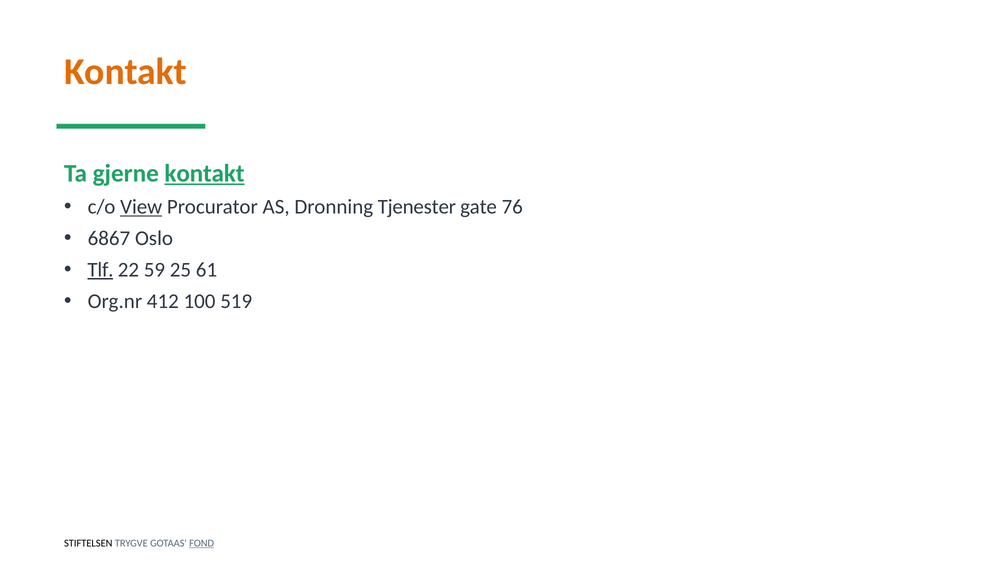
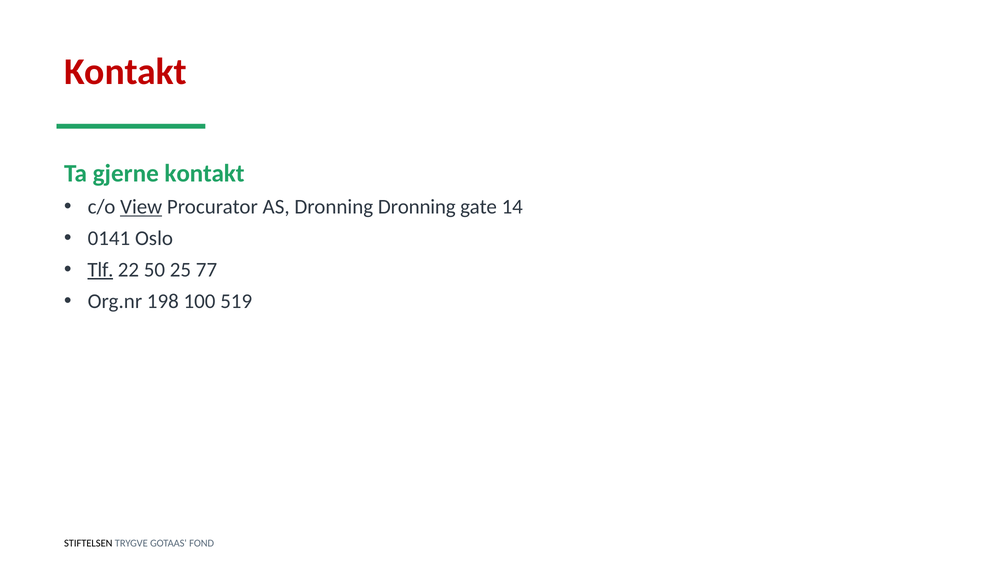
Kontakt at (125, 72) colour: orange -> red
kontakt at (204, 173) underline: present -> none
Dronning Tjenester: Tjenester -> Dronning
76: 76 -> 14
6867: 6867 -> 0141
59: 59 -> 50
61: 61 -> 77
412: 412 -> 198
FOND underline: present -> none
